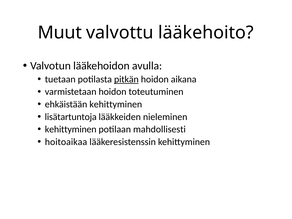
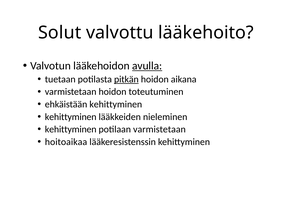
Muut: Muut -> Solut
avulla underline: none -> present
lisätartuntoja at (71, 117): lisätartuntoja -> kehittyminen
potilaan mahdollisesti: mahdollisesti -> varmistetaan
